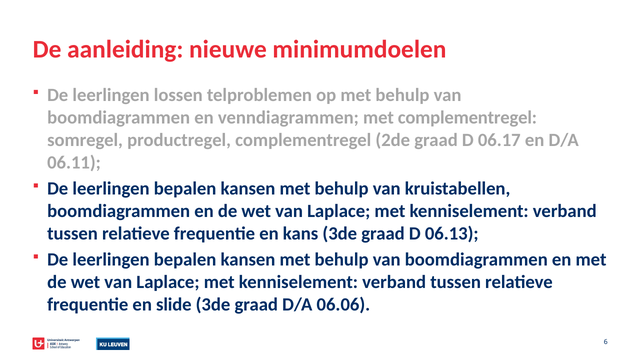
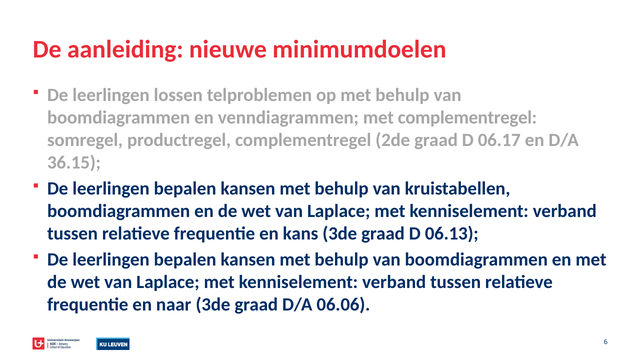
06.11: 06.11 -> 36.15
slide: slide -> naar
